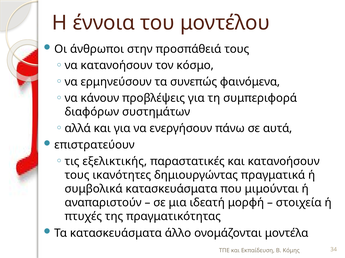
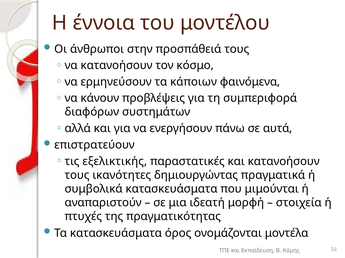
συνεπώς: συνεπώς -> κάποιων
άλλο: άλλο -> όρος
